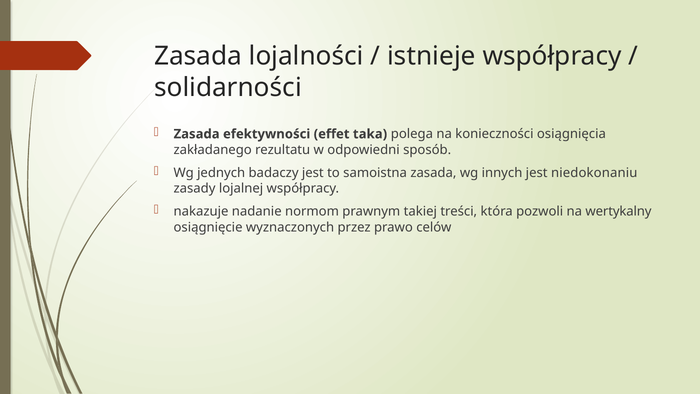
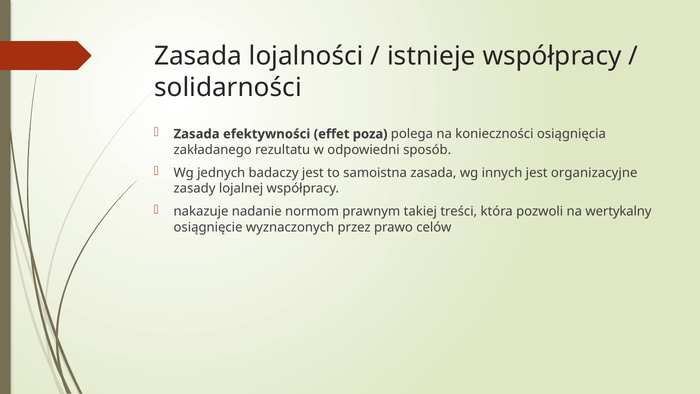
taka: taka -> poza
niedokonaniu: niedokonaniu -> organizacyjne
